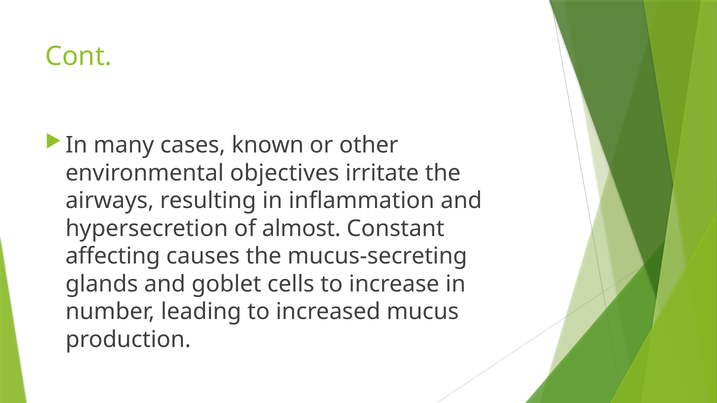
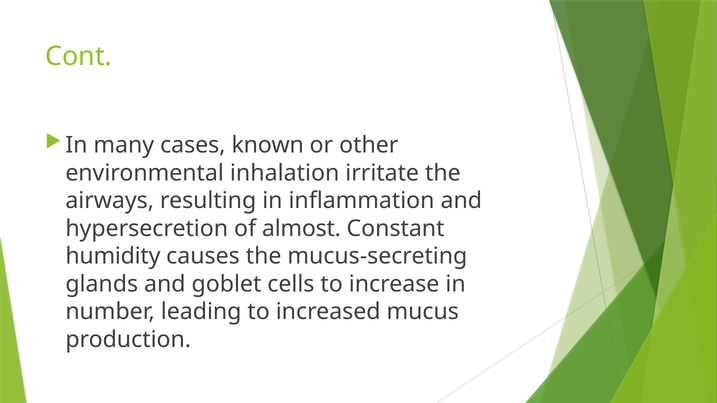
objectives: objectives -> inhalation
affecting: affecting -> humidity
